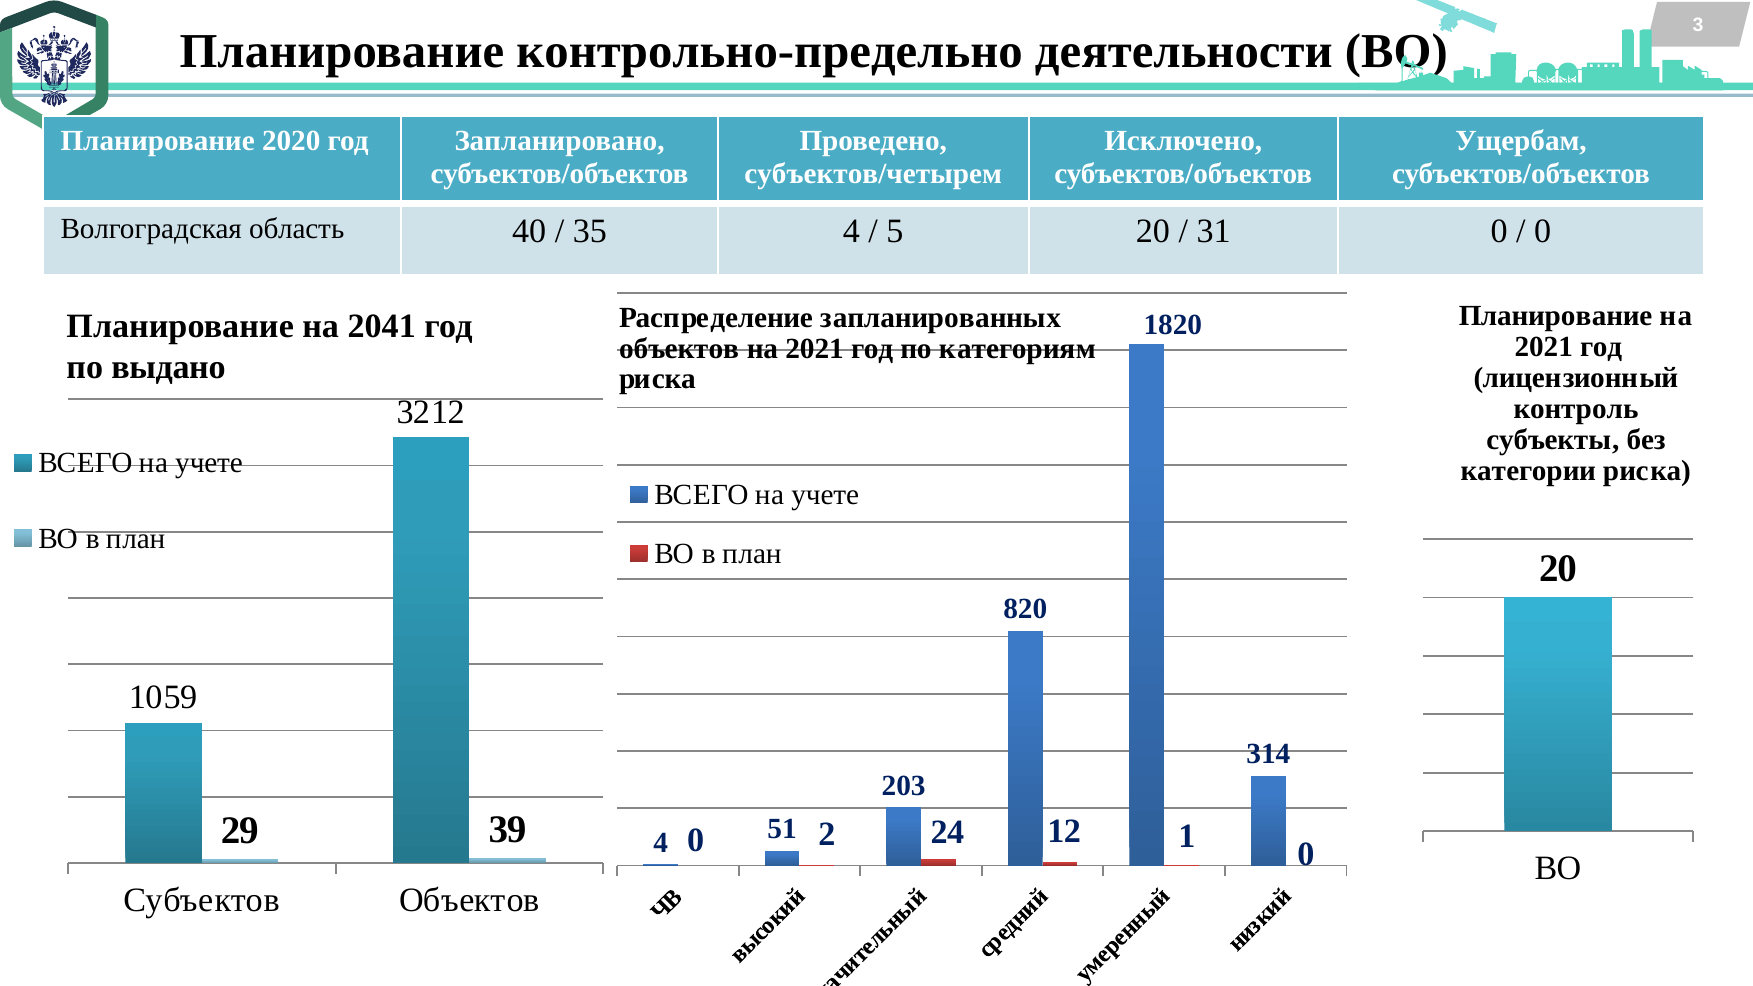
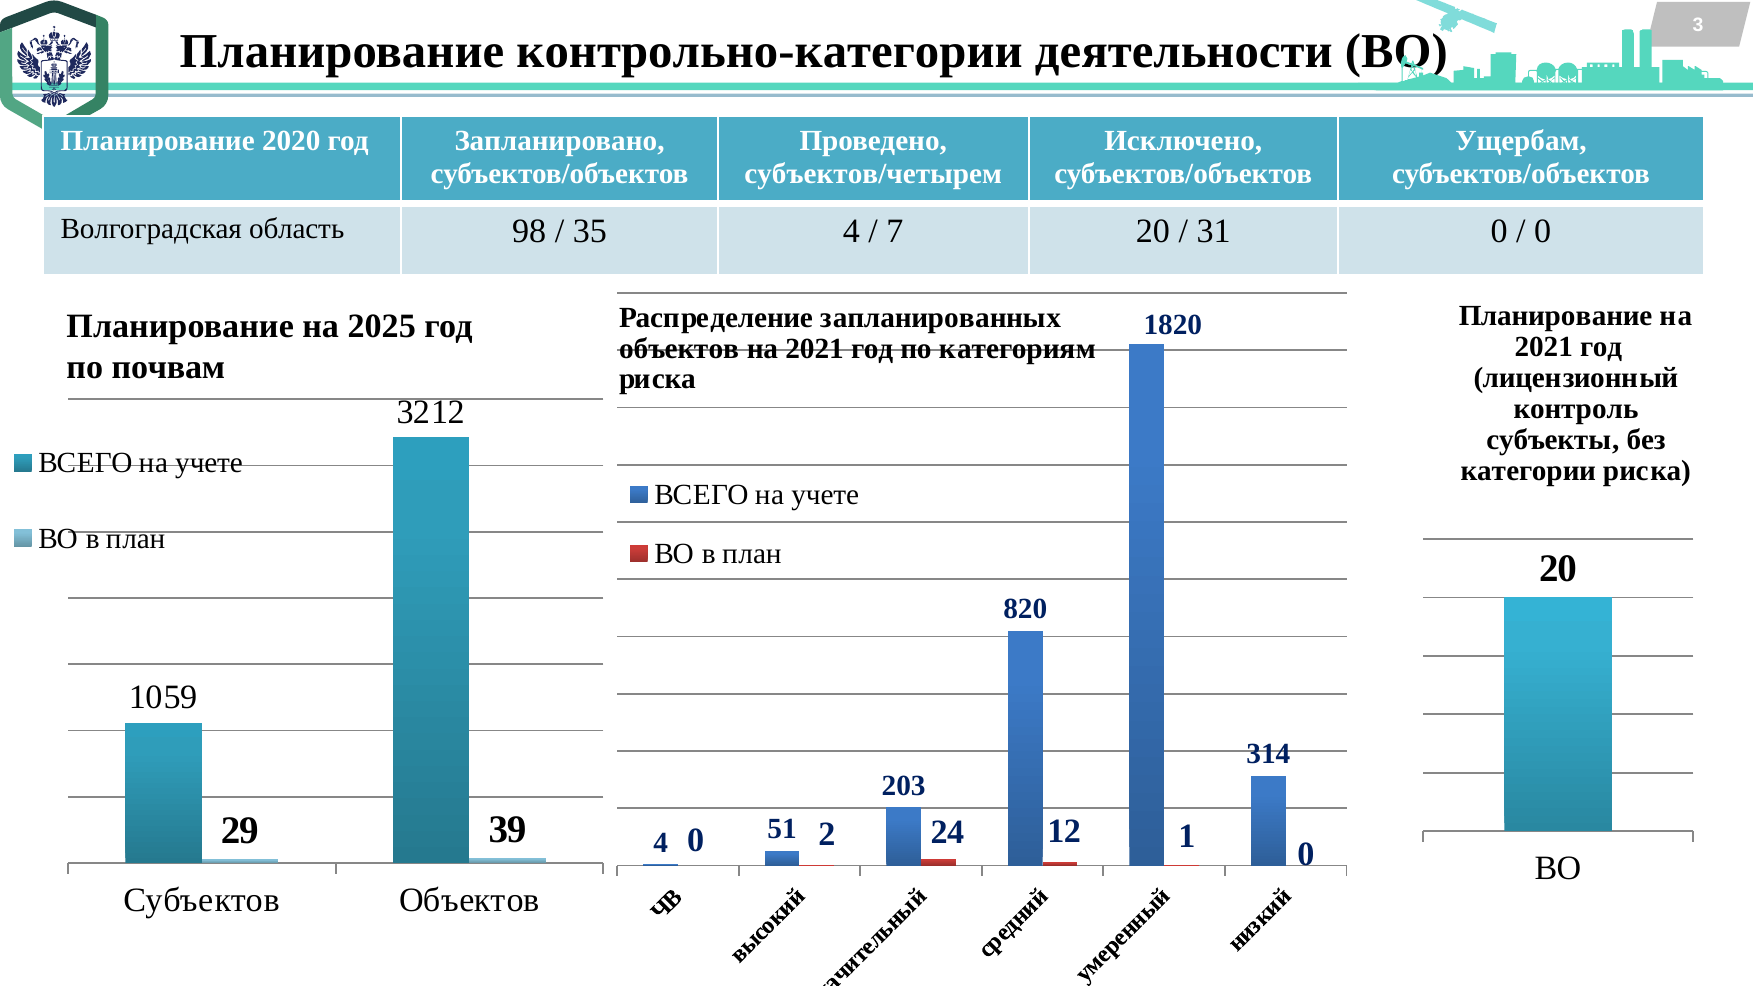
контрольно-предельно: контрольно-предельно -> контрольно-категории
40: 40 -> 98
5: 5 -> 7
2041: 2041 -> 2025
выдано: выдано -> почвам
